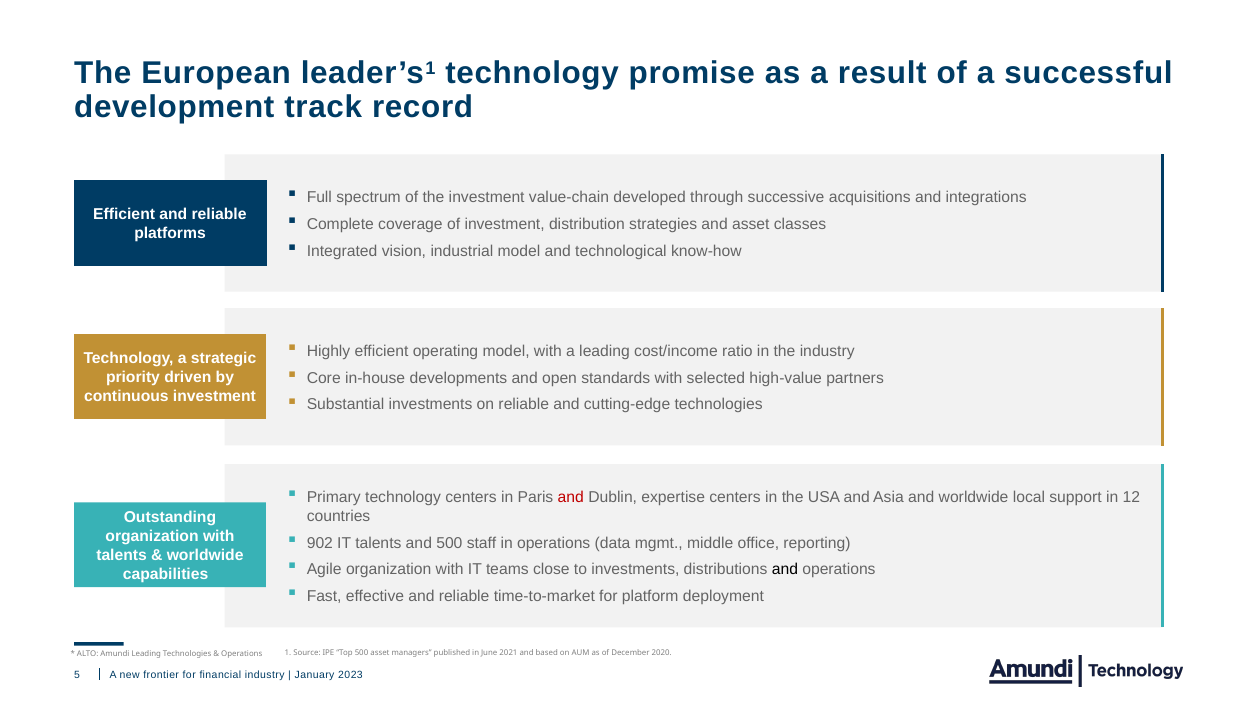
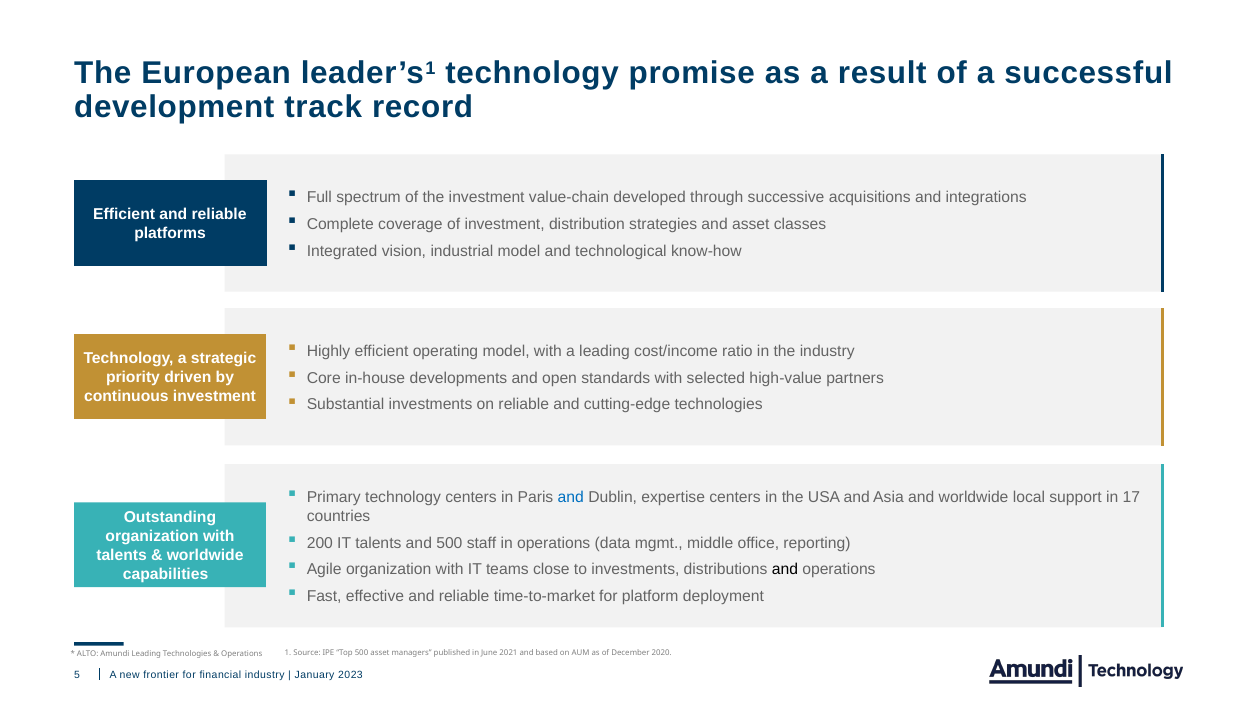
and at (571, 497) colour: red -> blue
12: 12 -> 17
902: 902 -> 200
